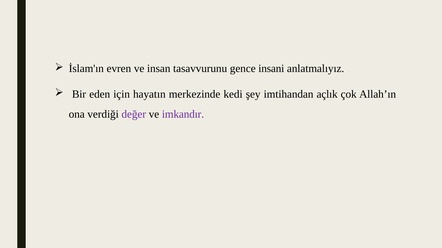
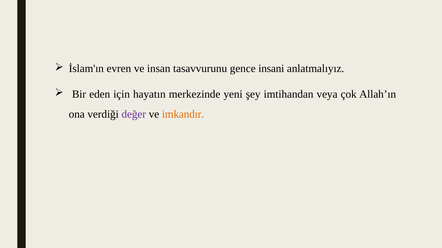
kedi: kedi -> yeni
açlık: açlık -> veya
imkandır colour: purple -> orange
